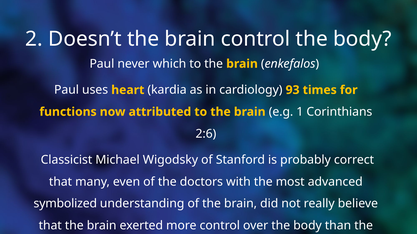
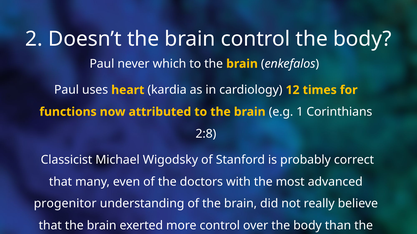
93: 93 -> 12
2:6: 2:6 -> 2:8
symbolized: symbolized -> progenitor
